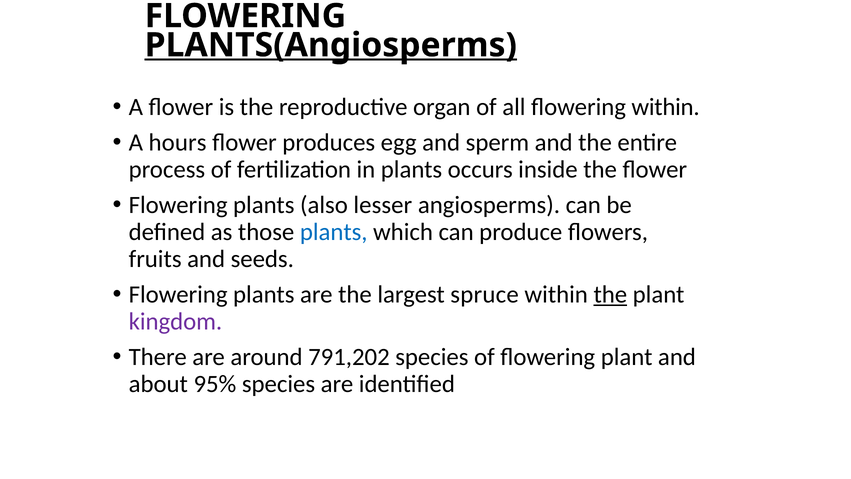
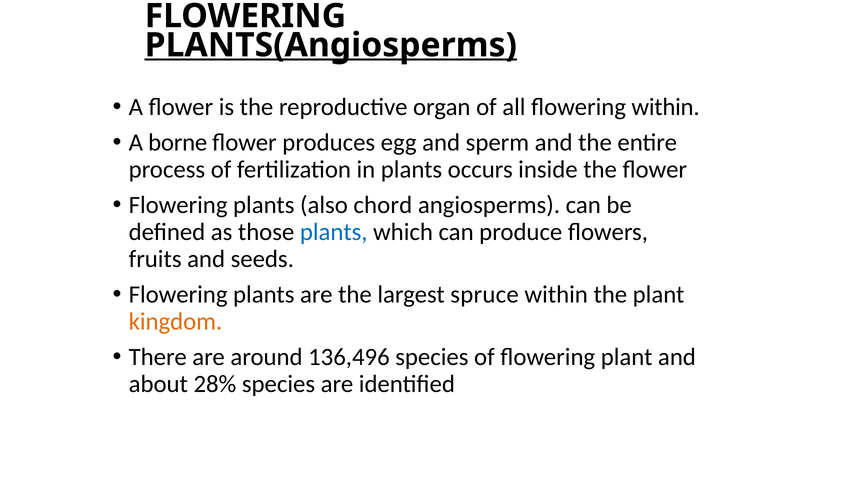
hours: hours -> borne
lesser: lesser -> chord
the at (610, 294) underline: present -> none
kingdom colour: purple -> orange
791,202: 791,202 -> 136,496
95%: 95% -> 28%
